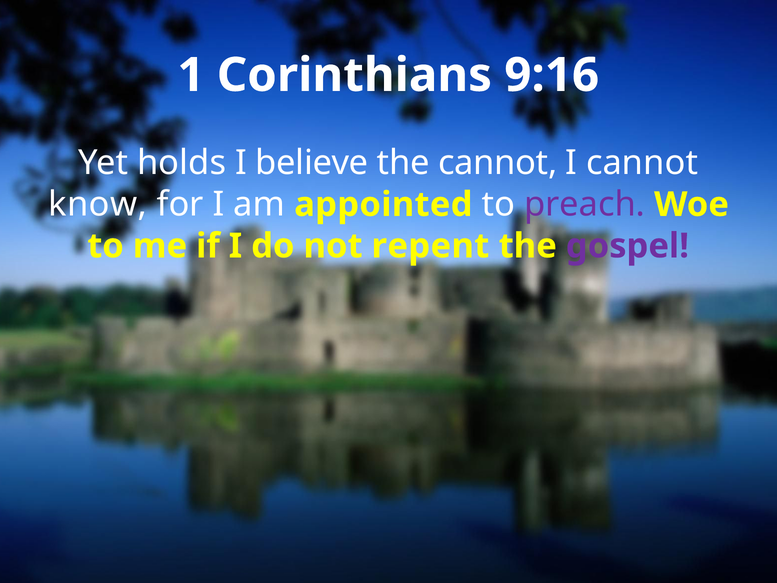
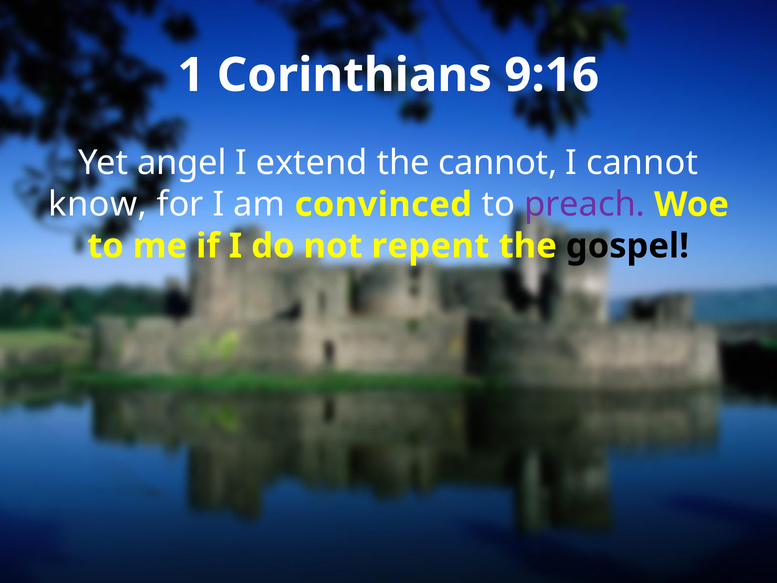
holds: holds -> angel
believe: believe -> extend
appointed: appointed -> convinced
gospel colour: purple -> black
